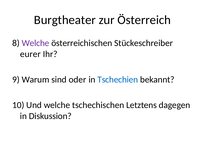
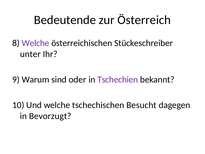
Burgtheater: Burgtheater -> Bedeutende
eurer: eurer -> unter
Tschechien colour: blue -> purple
Letztens: Letztens -> Besucht
Diskussion: Diskussion -> Bevorzugt
